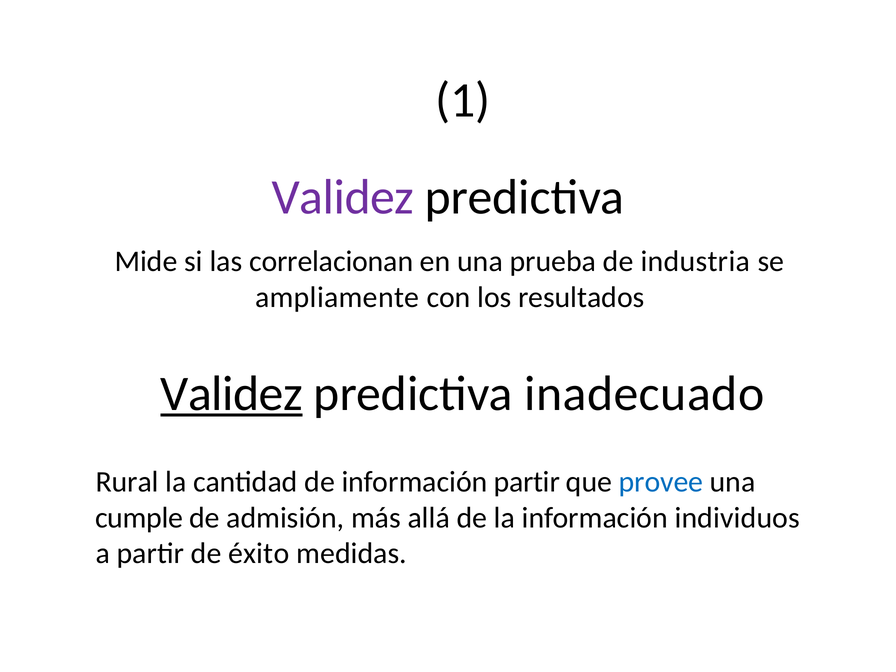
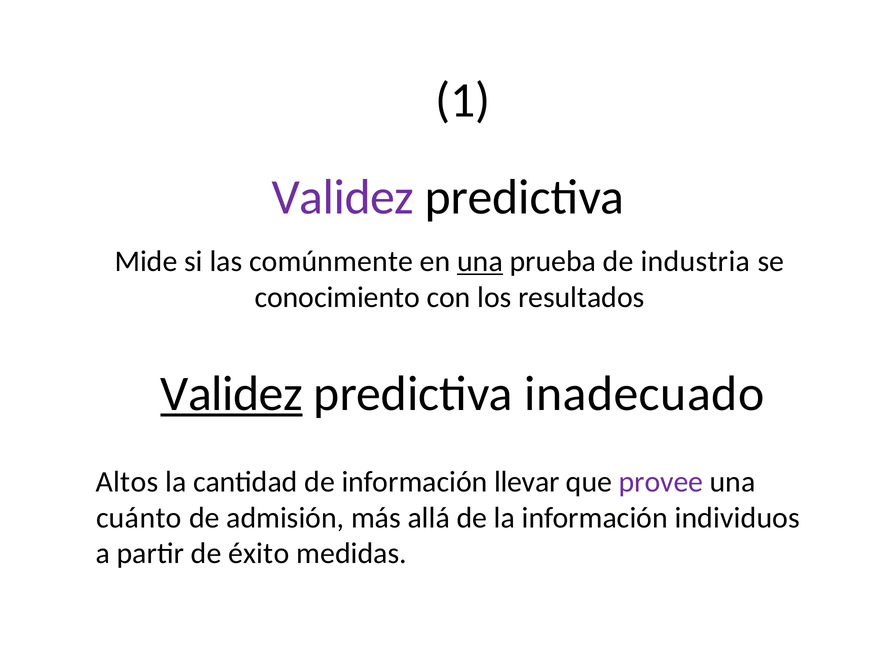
correlacionan: correlacionan -> comúnmente
una at (480, 261) underline: none -> present
ampliamente: ampliamente -> conocimiento
Rural: Rural -> Altos
información partir: partir -> llevar
provee colour: blue -> purple
cumple: cumple -> cuánto
